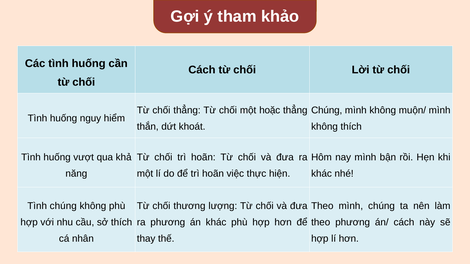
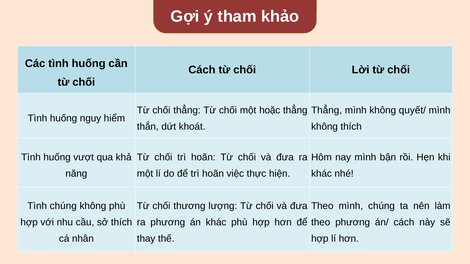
Chúng at (327, 110): Chúng -> Thẳng
muộn/: muộn/ -> quyết/
